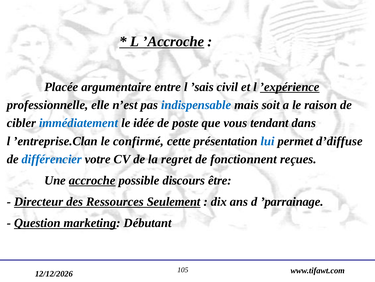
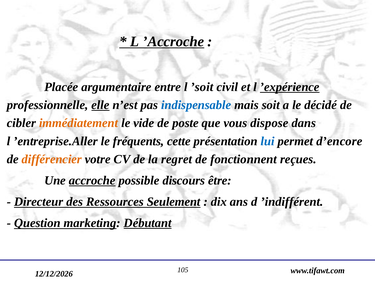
’sais: ’sais -> ’soit
elle underline: none -> present
raison: raison -> décidé
immédiatement colour: blue -> orange
idée: idée -> vide
tendant: tendant -> dispose
’entreprise.Clan: ’entreprise.Clan -> ’entreprise.Aller
confirmé: confirmé -> fréquents
d’diffuse: d’diffuse -> d’encore
différencier colour: blue -> orange
’parrainage: ’parrainage -> ’indifférent
Débutant underline: none -> present
